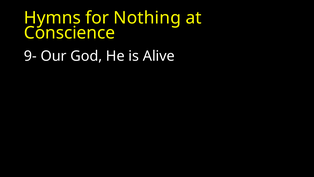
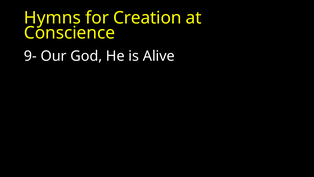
Nothing: Nothing -> Creation
